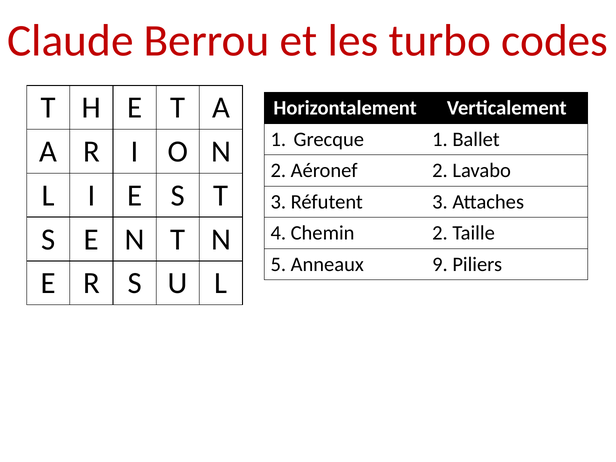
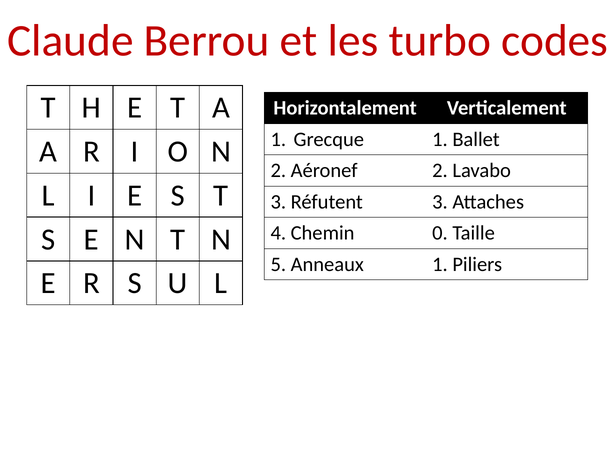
Chemin 2: 2 -> 0
Anneaux 9: 9 -> 1
